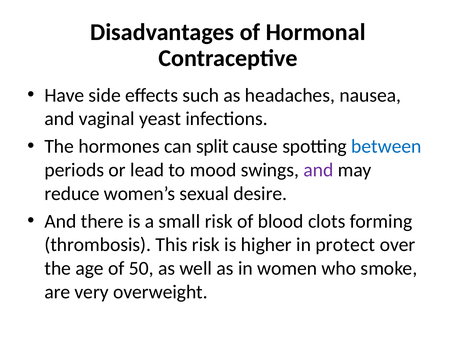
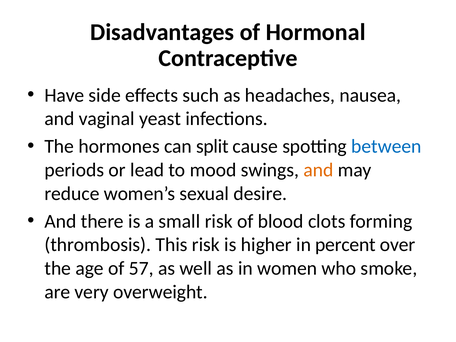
and at (318, 170) colour: purple -> orange
protect: protect -> percent
50: 50 -> 57
